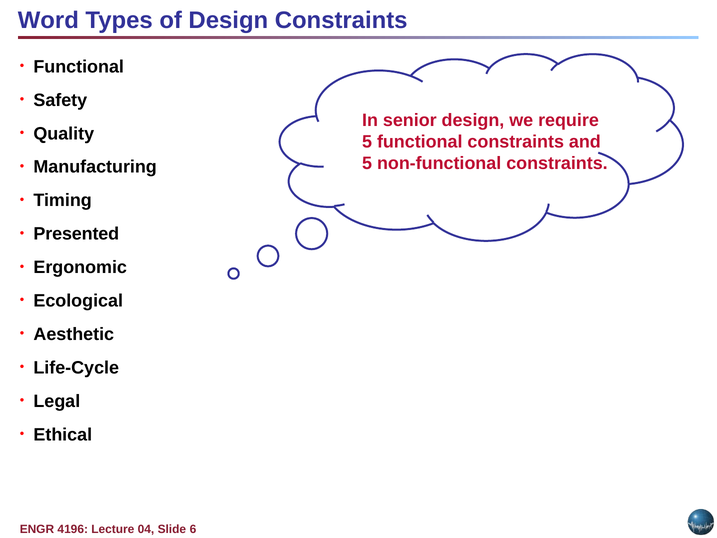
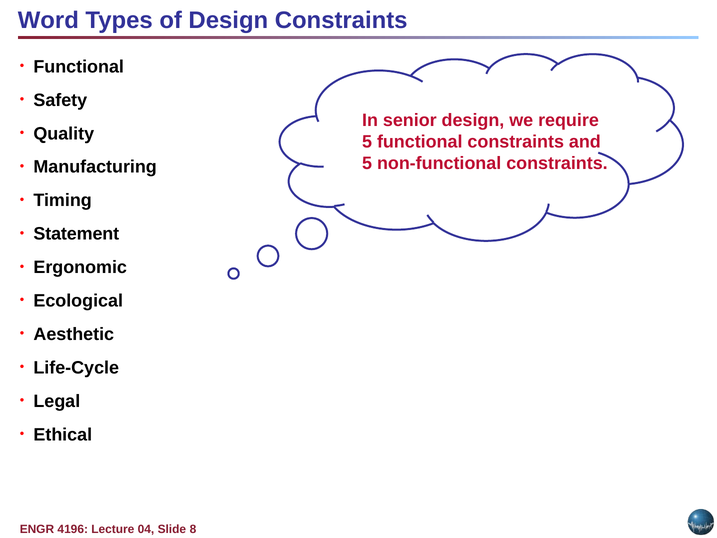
Presented: Presented -> Statement
6: 6 -> 8
